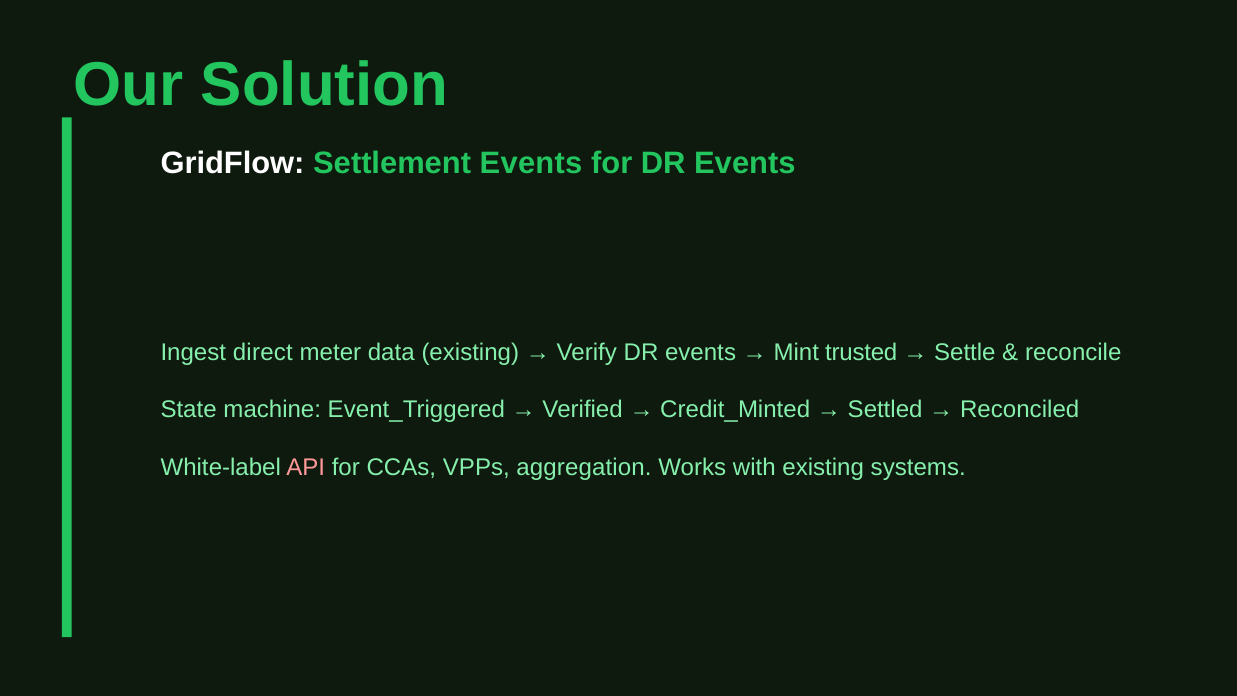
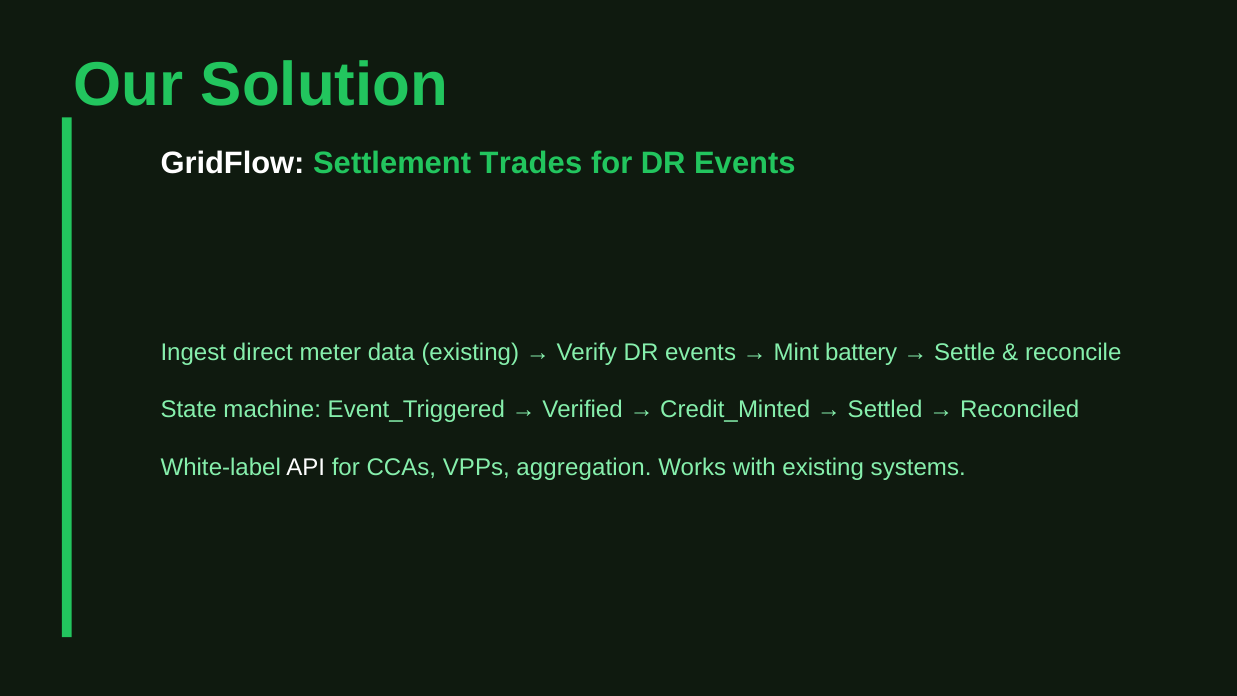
Settlement Events: Events -> Trades
trusted: trusted -> battery
API colour: pink -> white
